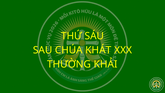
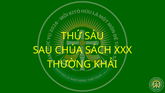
KHÁT: KHÁT -> SÁCH
